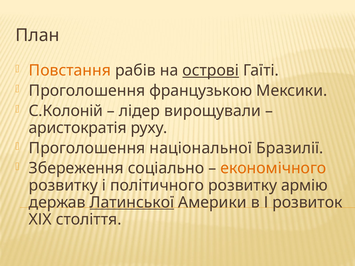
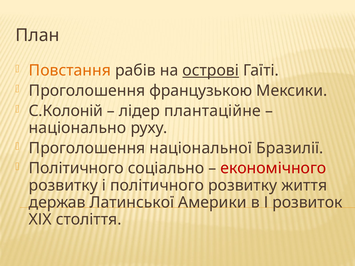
вирощували: вирощували -> плантаційне
аристократія: аристократія -> національно
Збереження at (76, 168): Збереження -> Політичного
економічного colour: orange -> red
армію: армію -> життя
Латинської underline: present -> none
